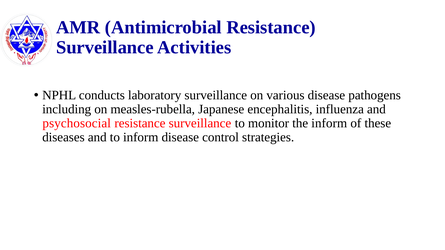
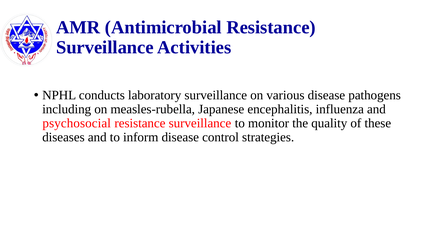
the inform: inform -> quality
